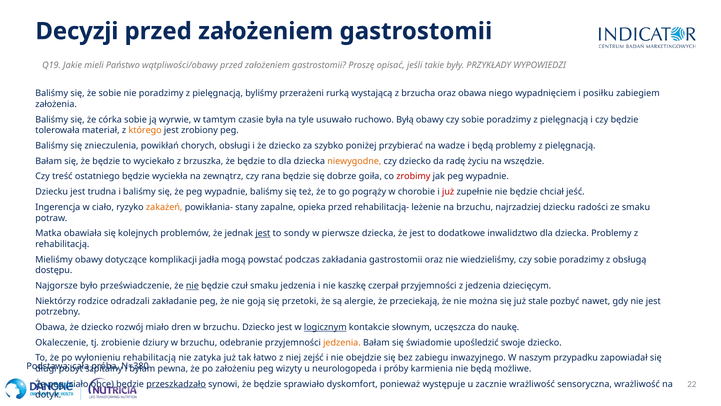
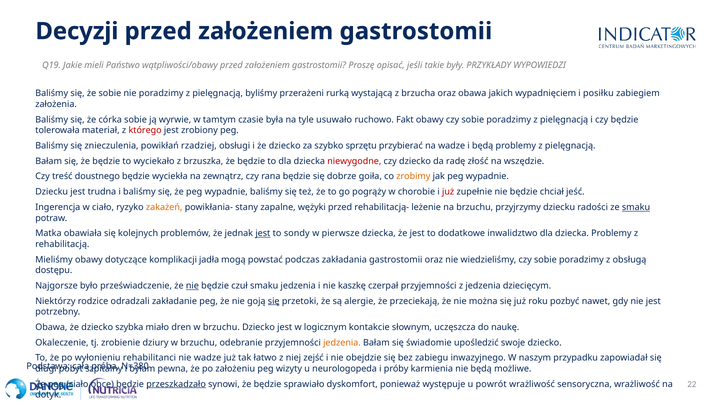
niego: niego -> jakich
Byłą: Byłą -> Fakt
którego colour: orange -> red
chorych: chorych -> rzadziej
poniżej: poniżej -> sprzętu
niewygodne colour: orange -> red
życiu: życiu -> złość
ostatniego: ostatniego -> doustnego
zrobimy colour: red -> orange
opieka: opieka -> wężyki
najrzadziej: najrzadziej -> przyjrzymy
smaku at (636, 207) underline: none -> present
się at (274, 301) underline: none -> present
stale: stale -> roku
rozwój: rozwój -> szybka
logicznym underline: present -> none
wyłonieniu rehabilitacją: rehabilitacją -> rehabilitanci
nie zatyka: zatyka -> wadze
zacznie: zacznie -> powrót
